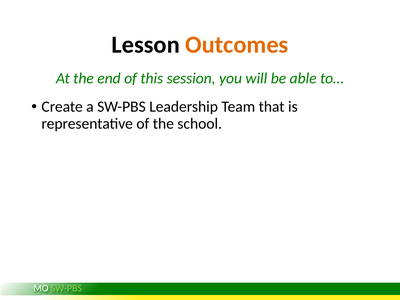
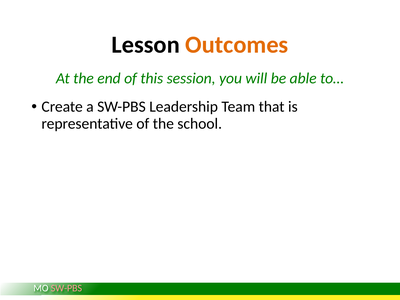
SW-PBS at (66, 288) colour: light green -> pink
